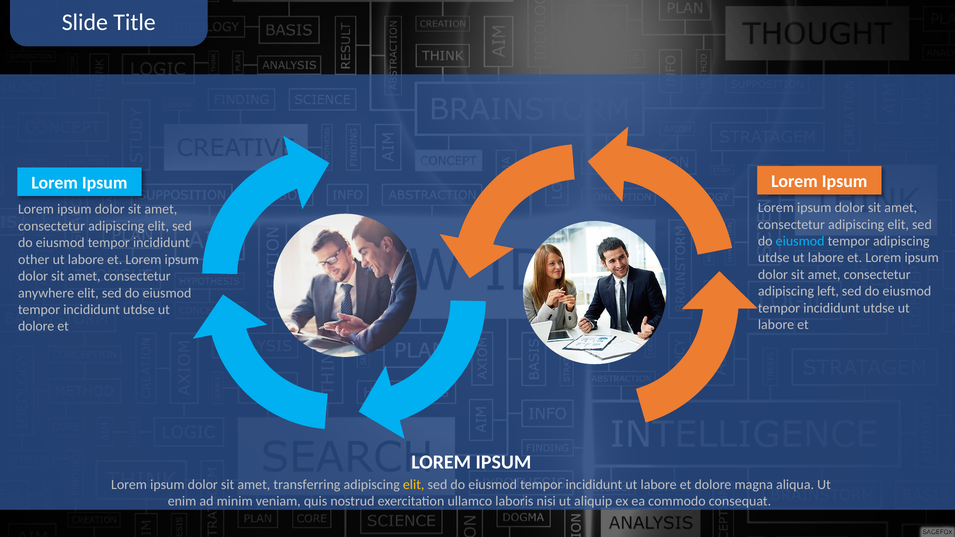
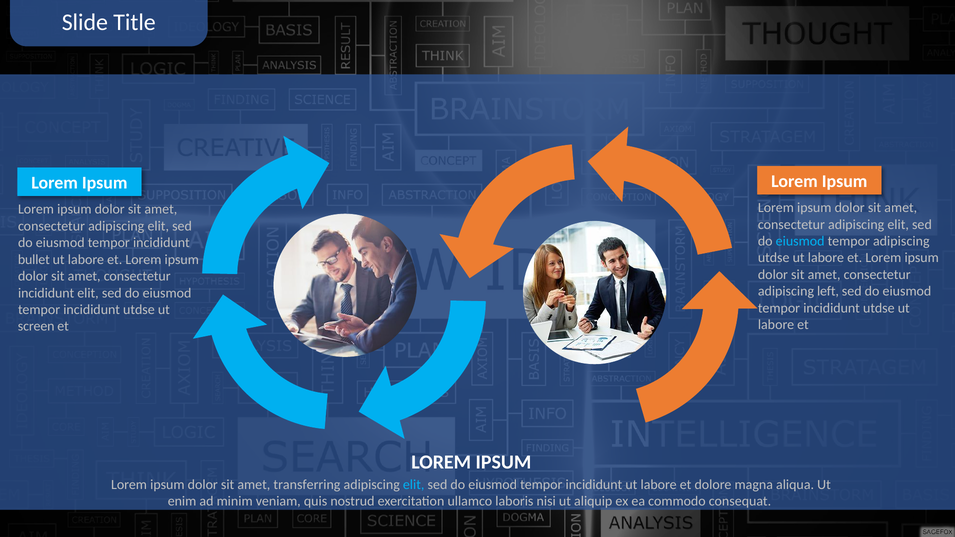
other: other -> bullet
anywhere at (46, 293): anywhere -> incididunt
dolore at (36, 326): dolore -> screen
elit at (414, 485) colour: yellow -> light blue
